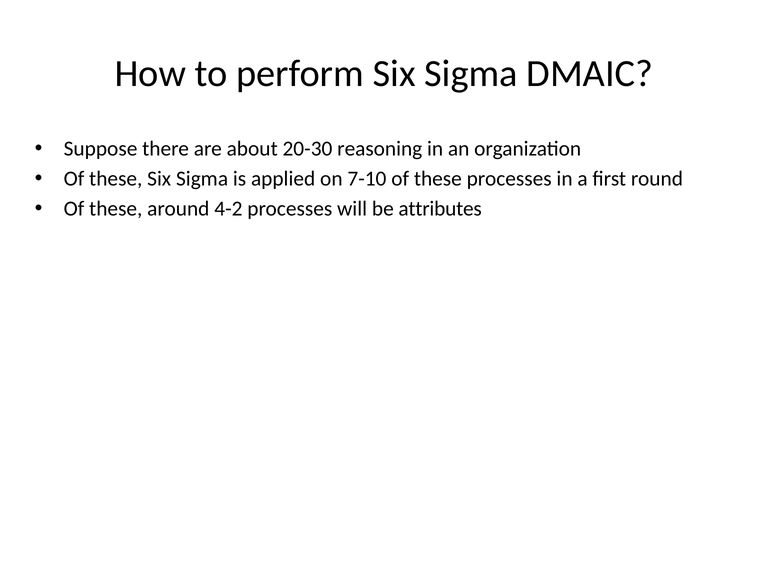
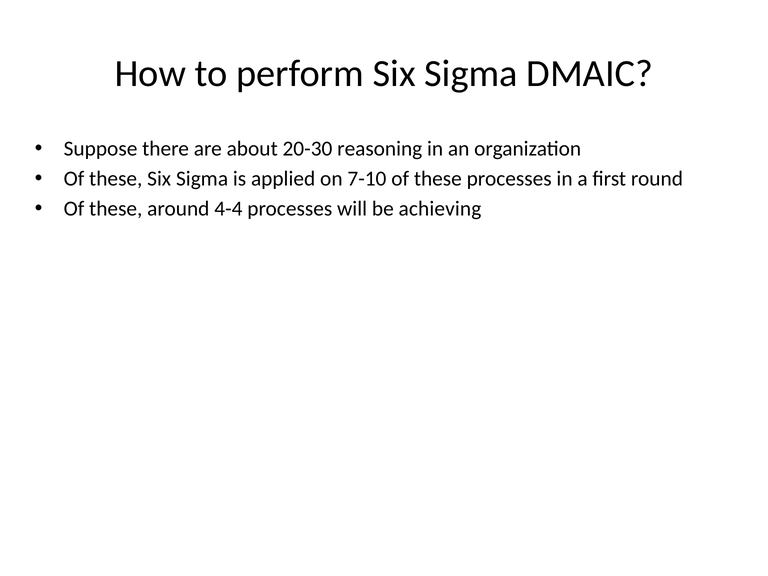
4-2: 4-2 -> 4-4
attributes: attributes -> achieving
